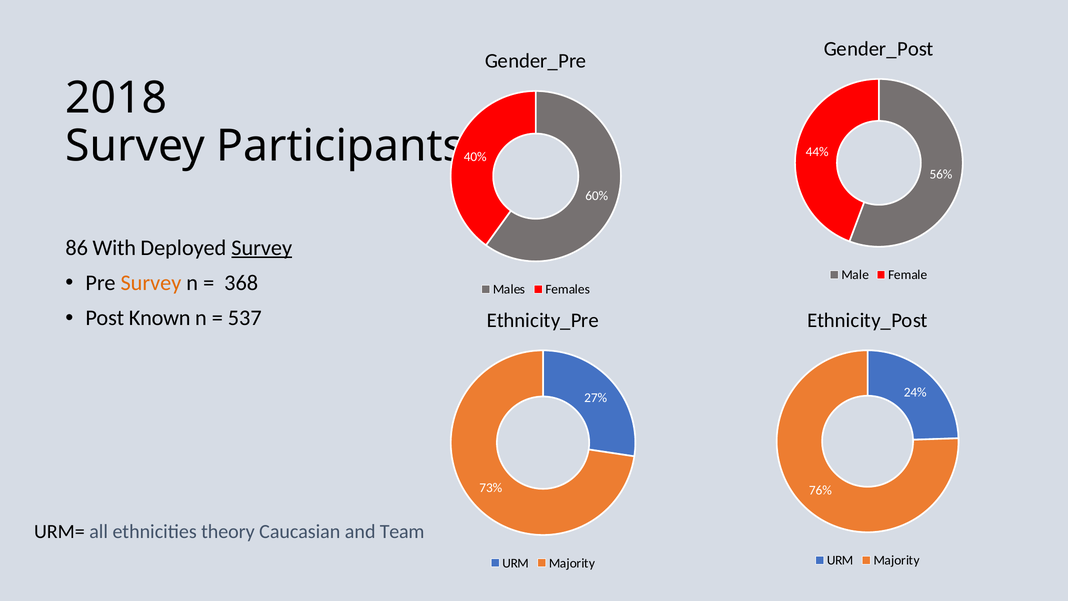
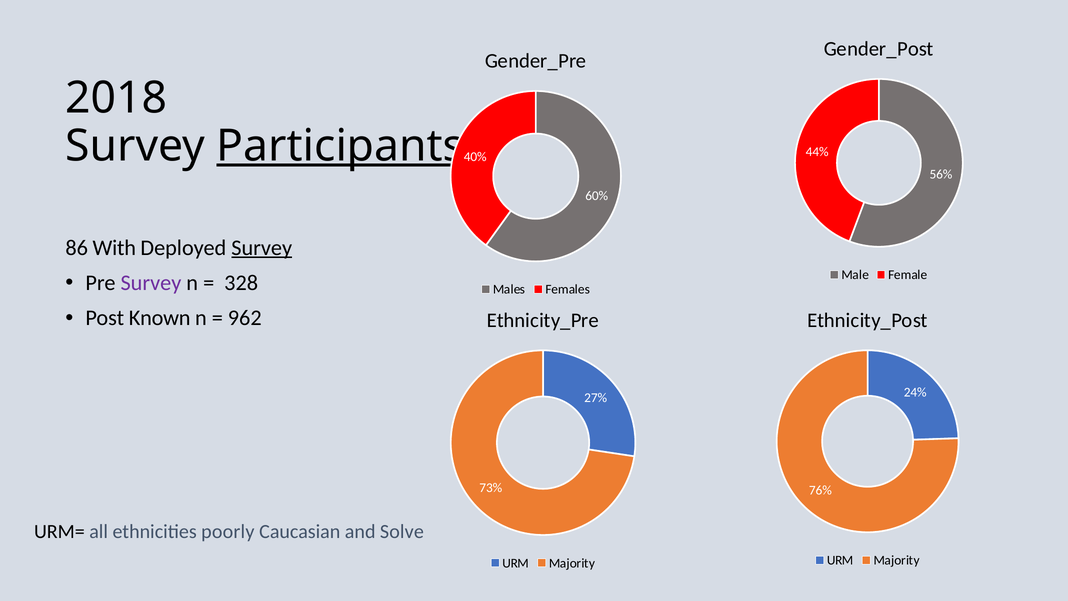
Participants underline: none -> present
Survey at (151, 283) colour: orange -> purple
368: 368 -> 328
537: 537 -> 962
theory: theory -> poorly
Team: Team -> Solve
